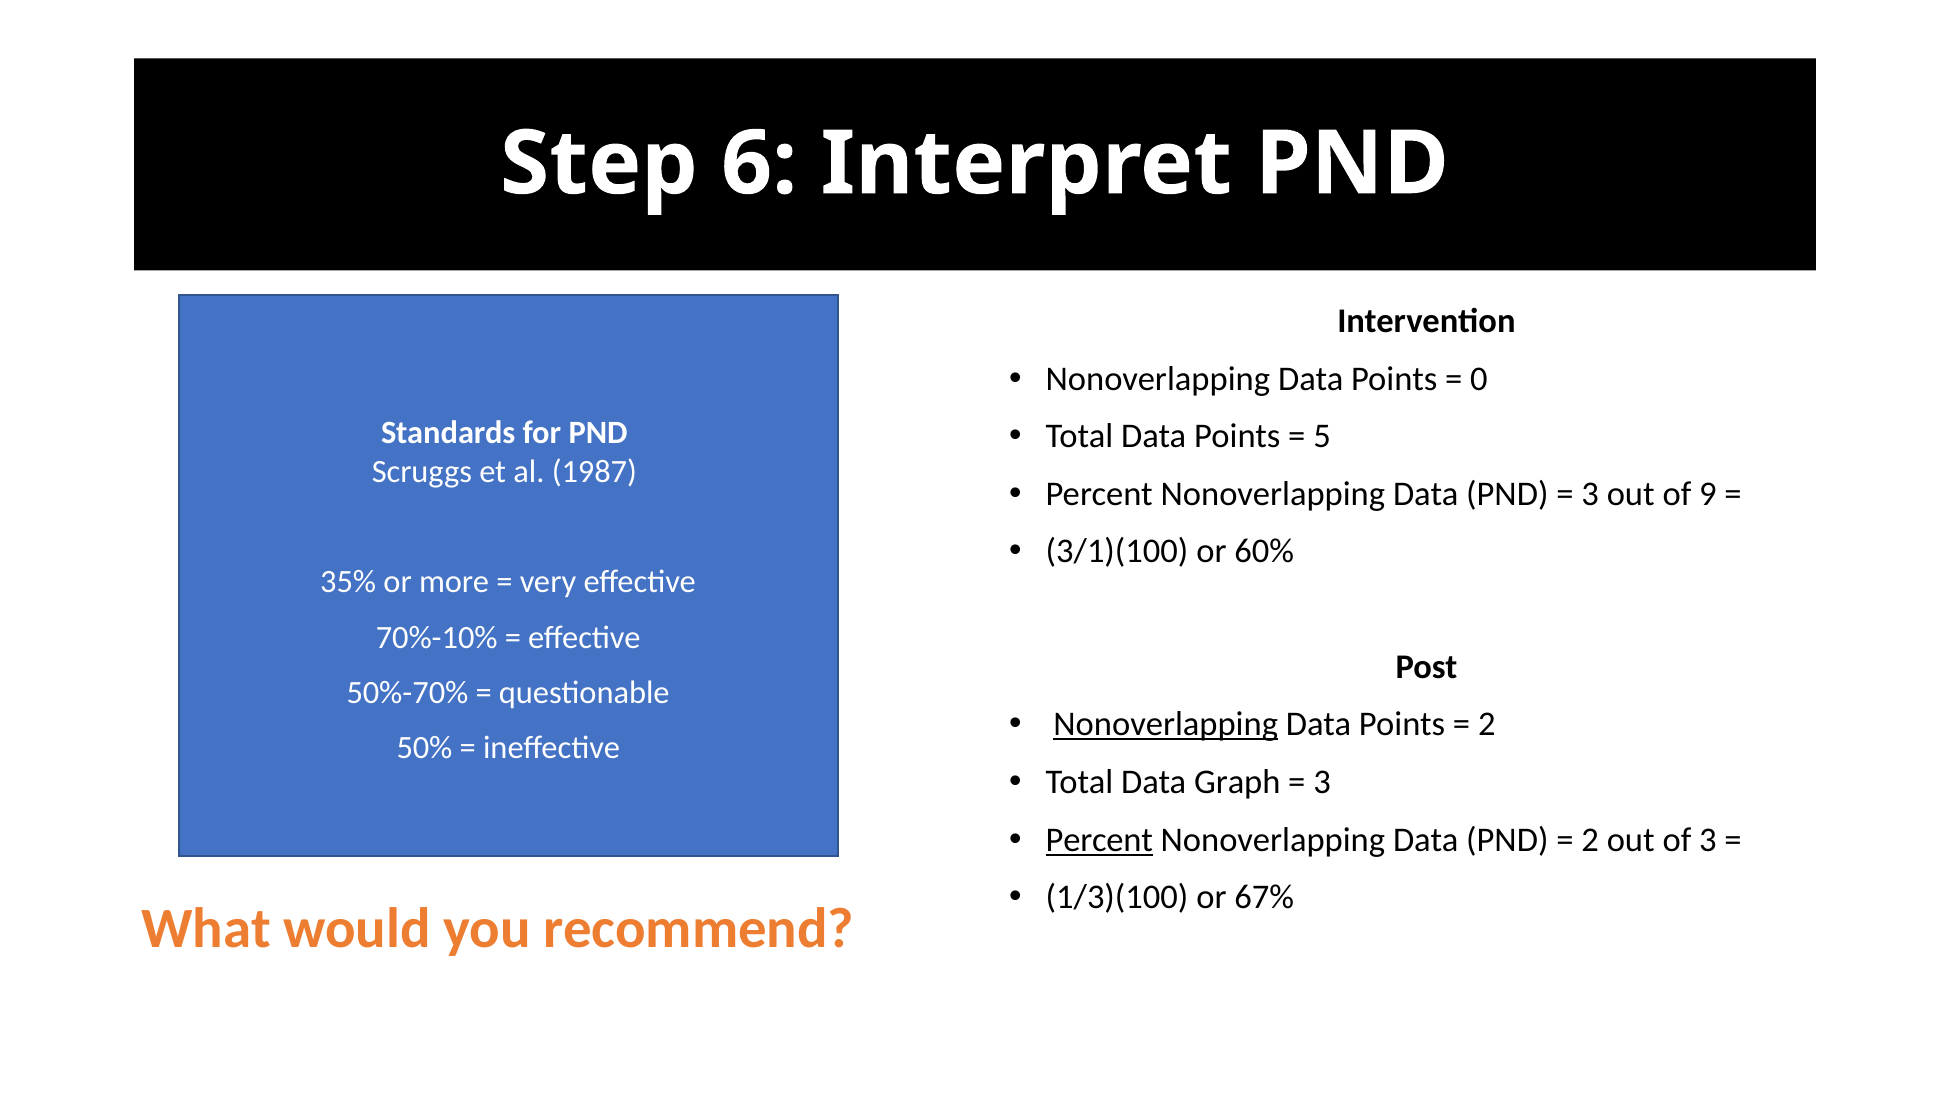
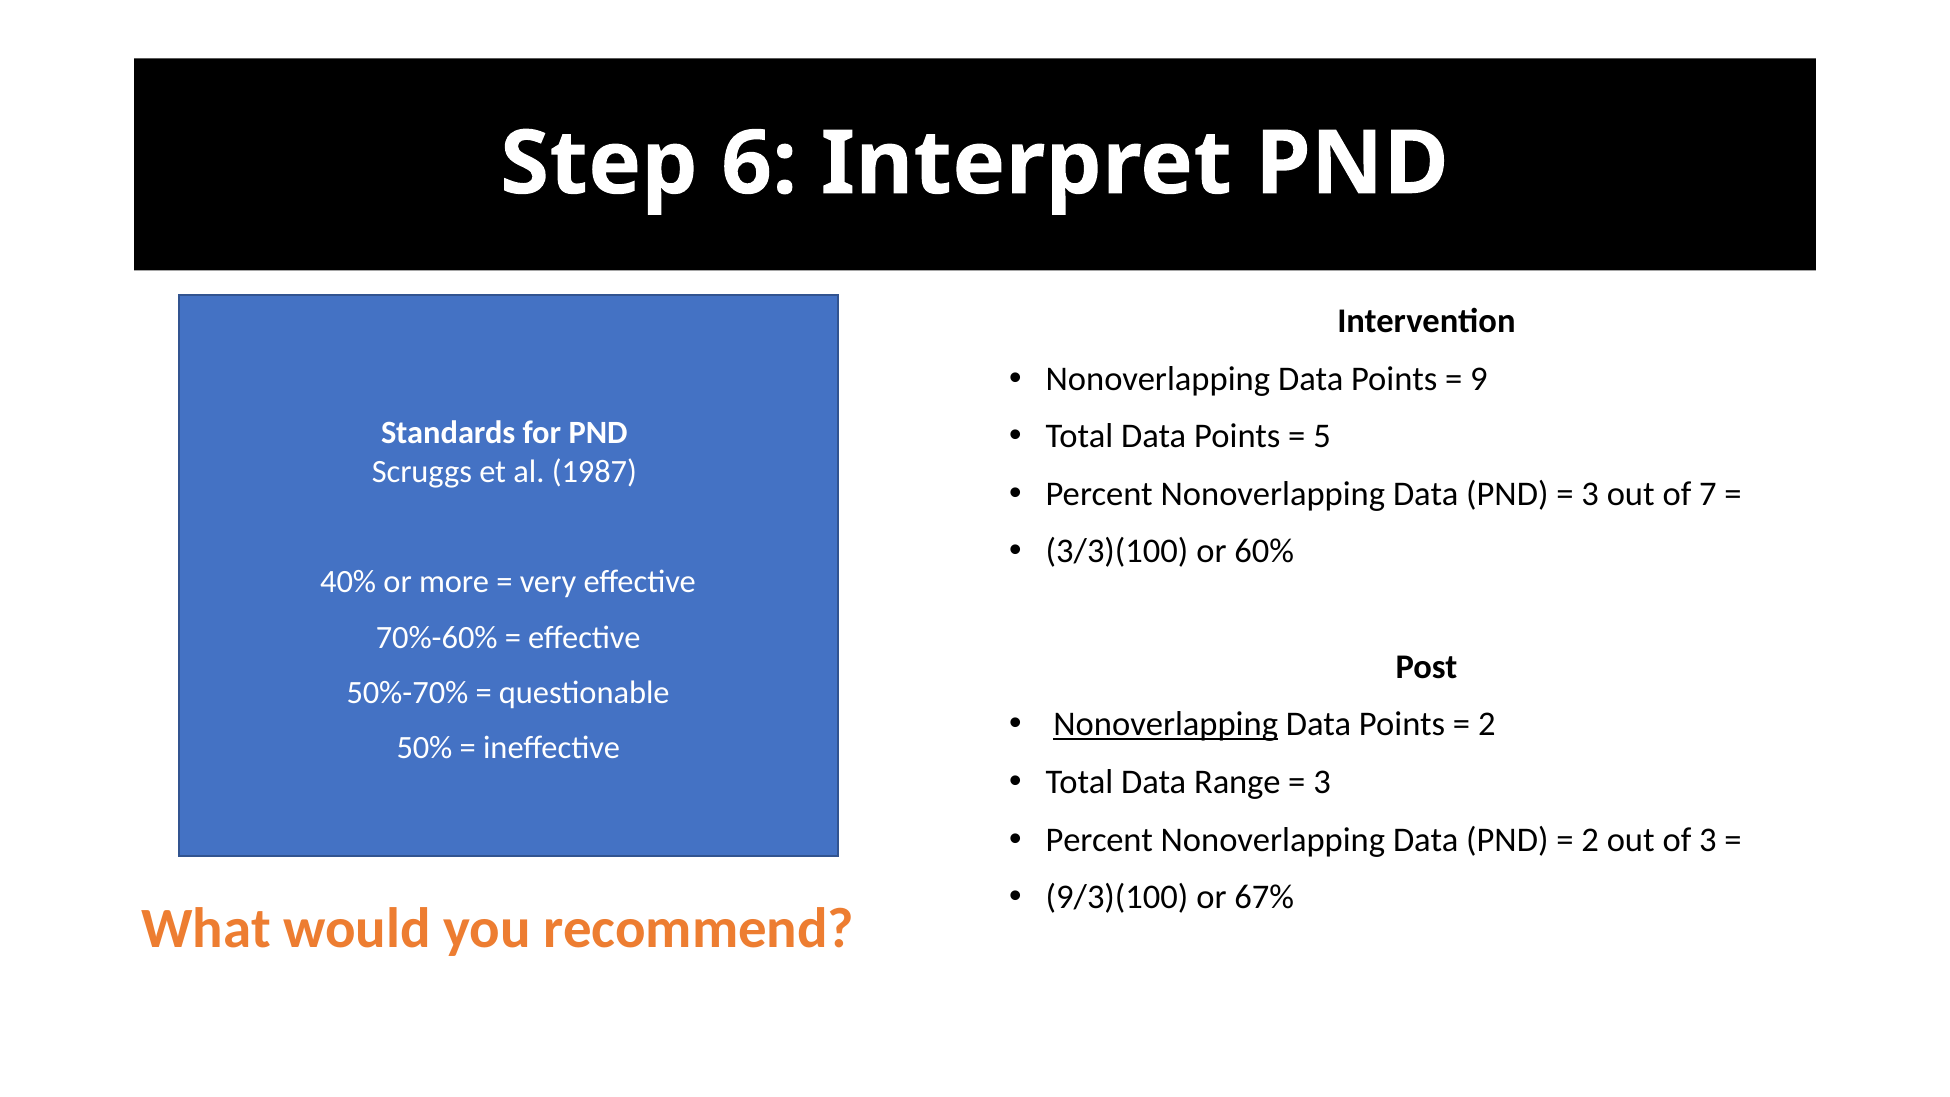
0: 0 -> 9
9: 9 -> 7
3/1)(100: 3/1)(100 -> 3/3)(100
35%: 35% -> 40%
70%-10%: 70%-10% -> 70%-60%
Graph: Graph -> Range
Percent at (1099, 840) underline: present -> none
1/3)(100: 1/3)(100 -> 9/3)(100
